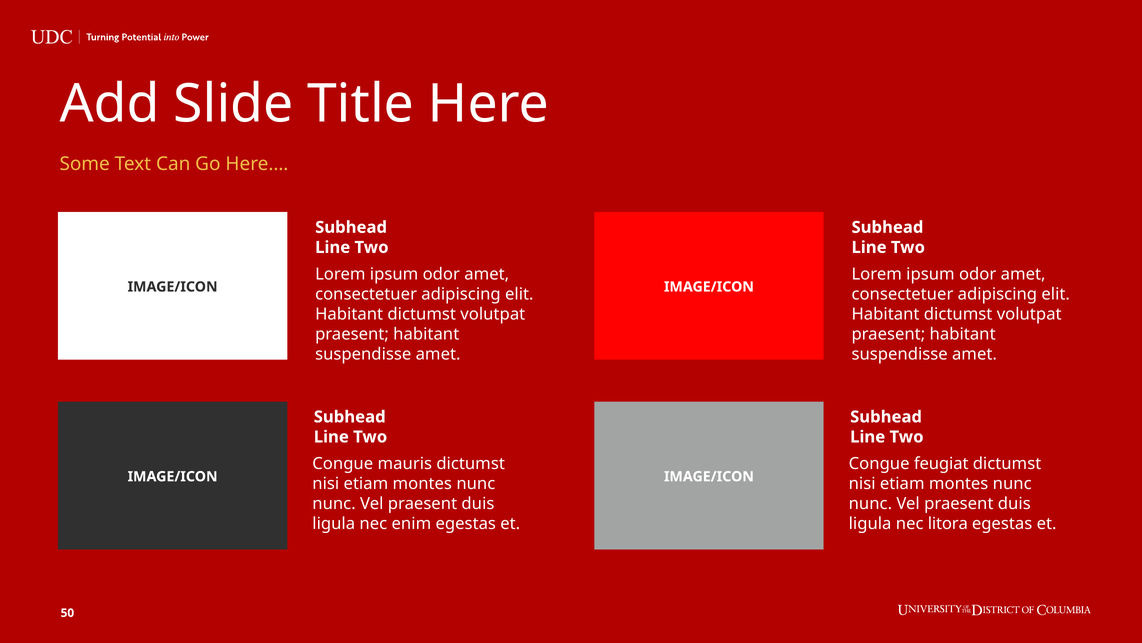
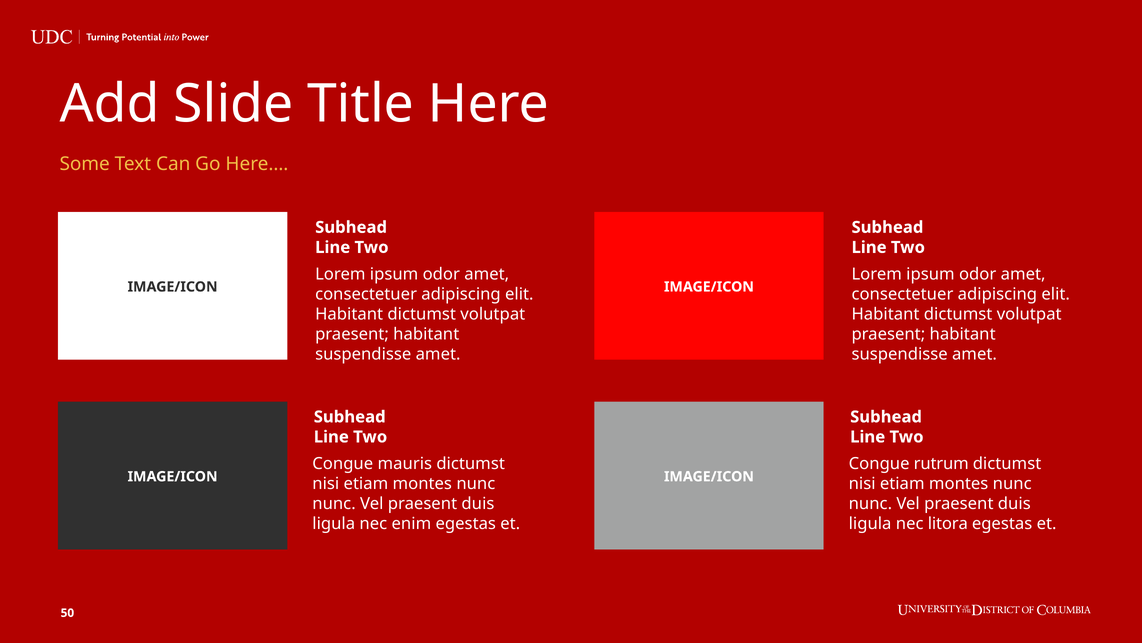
feugiat: feugiat -> rutrum
